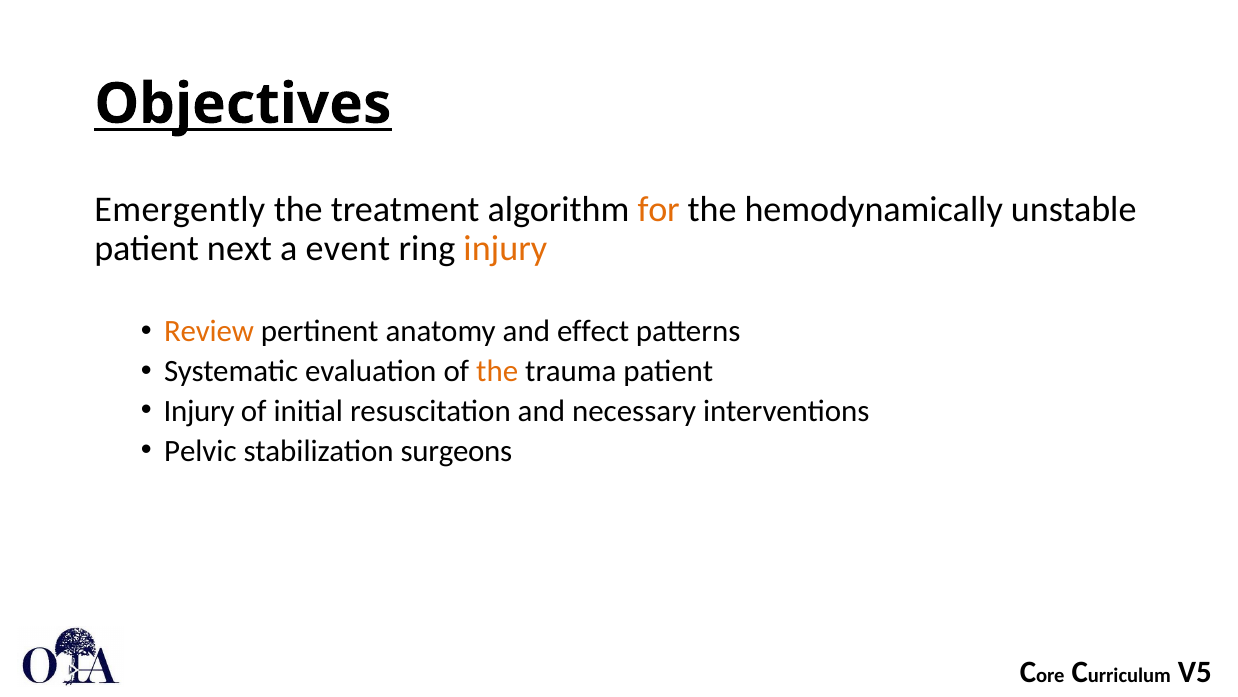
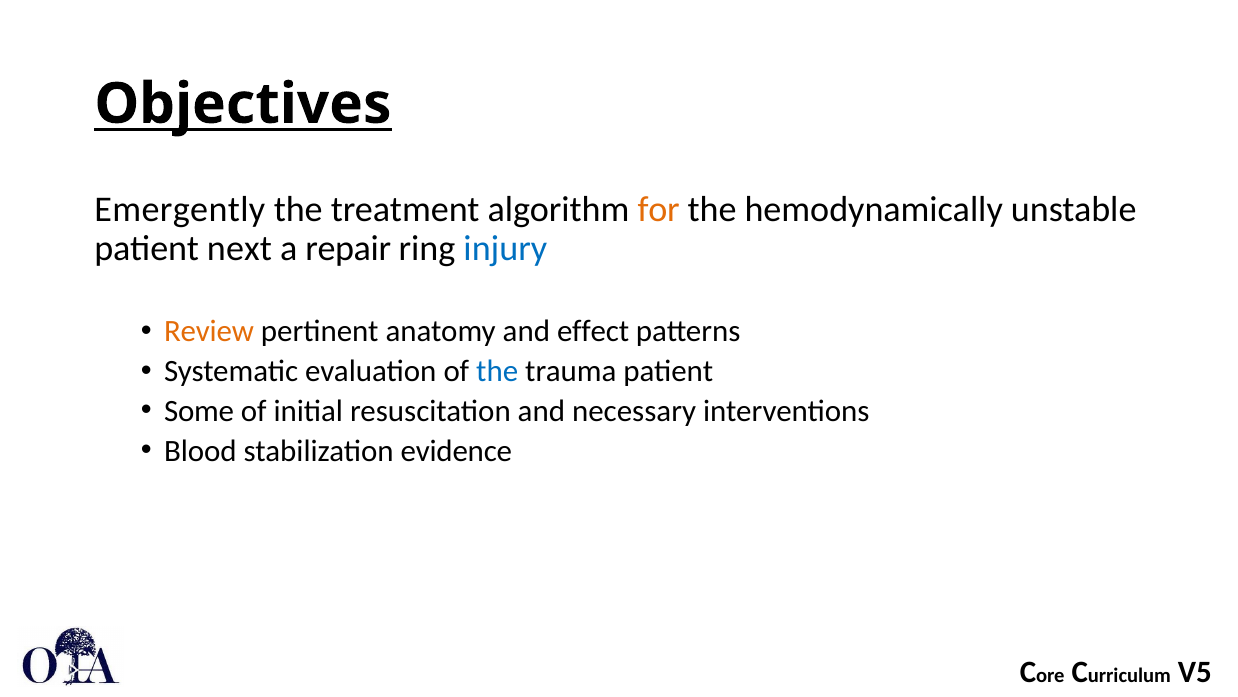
event: event -> repair
injury at (505, 248) colour: orange -> blue
the at (497, 371) colour: orange -> blue
Injury at (199, 411): Injury -> Some
Pelvic: Pelvic -> Blood
surgeons: surgeons -> evidence
